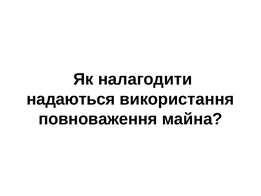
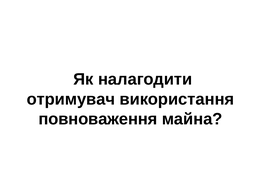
надаються: надаються -> отримувач
